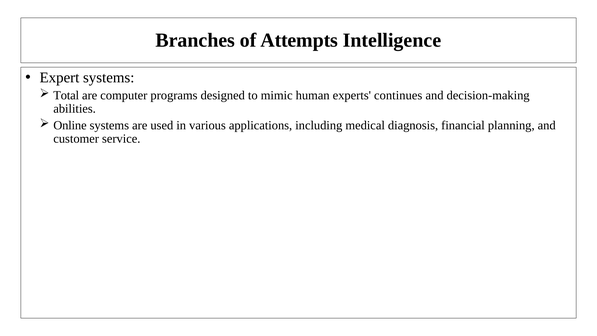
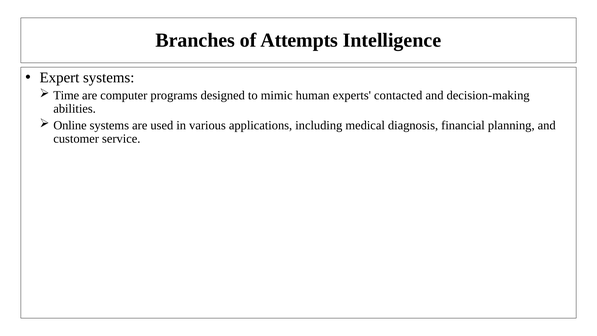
Total: Total -> Time
continues: continues -> contacted
